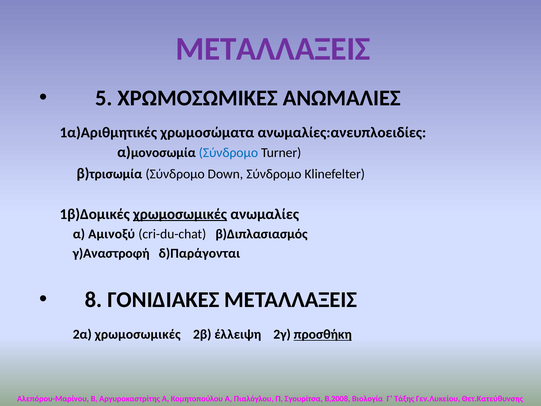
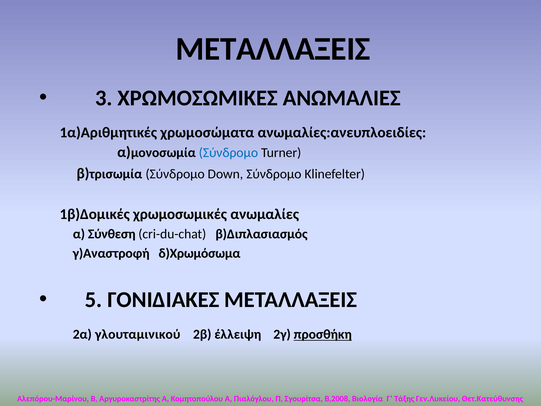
ΜΕΤΑΛΛΑΞΕΙΣ at (273, 49) colour: purple -> black
5: 5 -> 3
χρωμοσωμικές at (180, 214) underline: present -> none
Αμινοξύ: Αμινοξύ -> Σύνθεση
δ)Παράγονται: δ)Παράγονται -> δ)Χρωμόσωμα
8: 8 -> 5
2α χρωμοσωμικές: χρωμοσωμικές -> γλουταμινικού
